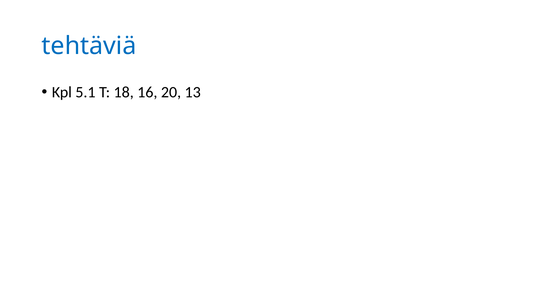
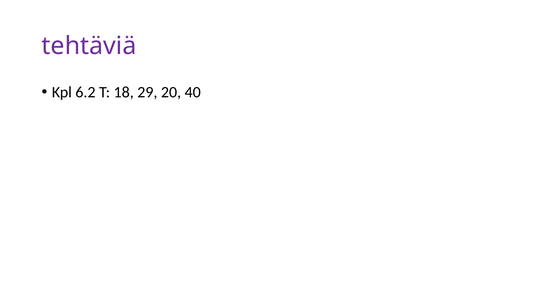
tehtäviä colour: blue -> purple
5.1: 5.1 -> 6.2
16: 16 -> 29
13: 13 -> 40
